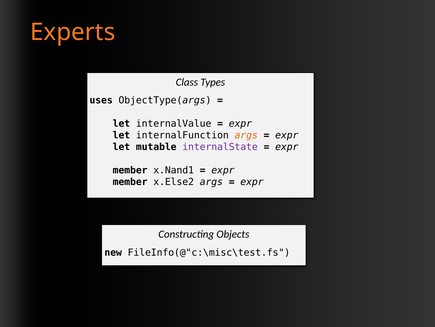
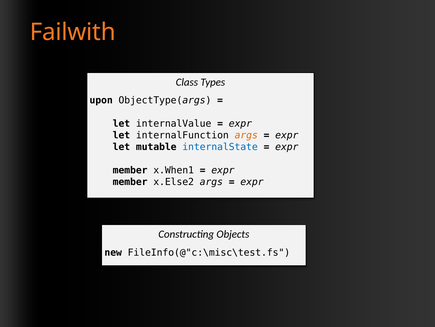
Experts: Experts -> Failwith
uses: uses -> upon
internalState colour: purple -> blue
x.Nand1: x.Nand1 -> x.When1
